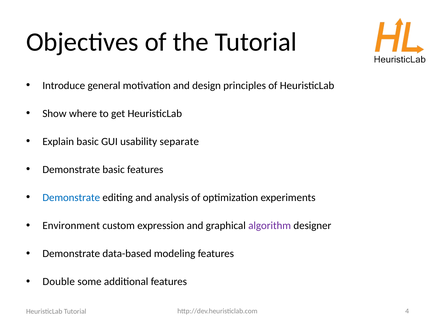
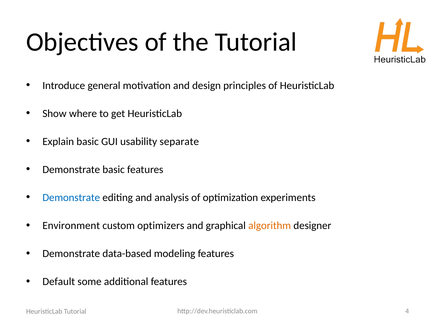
expression: expression -> optimizers
algorithm colour: purple -> orange
Double: Double -> Default
